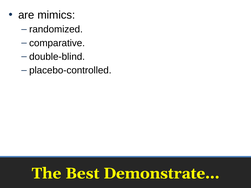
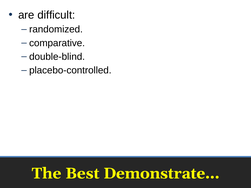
mimics: mimics -> difficult
